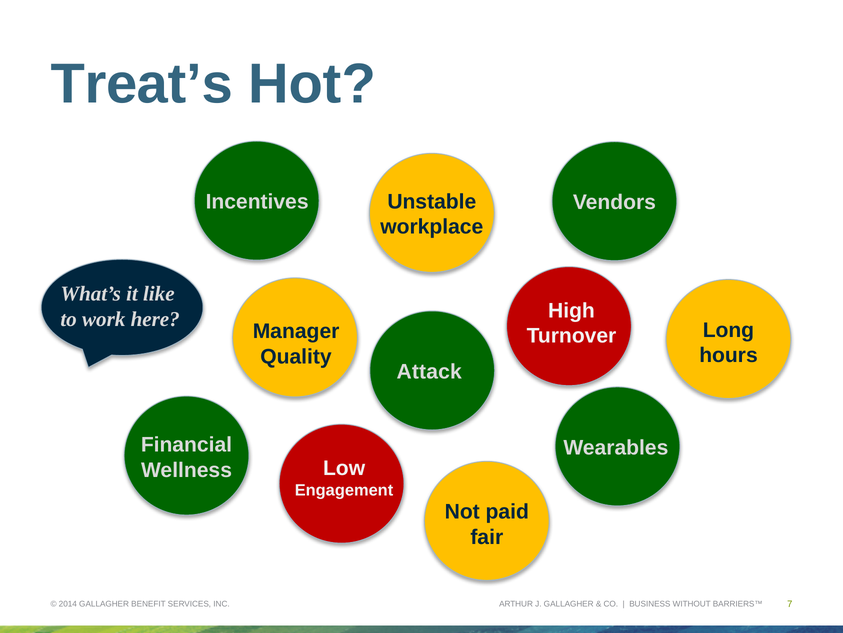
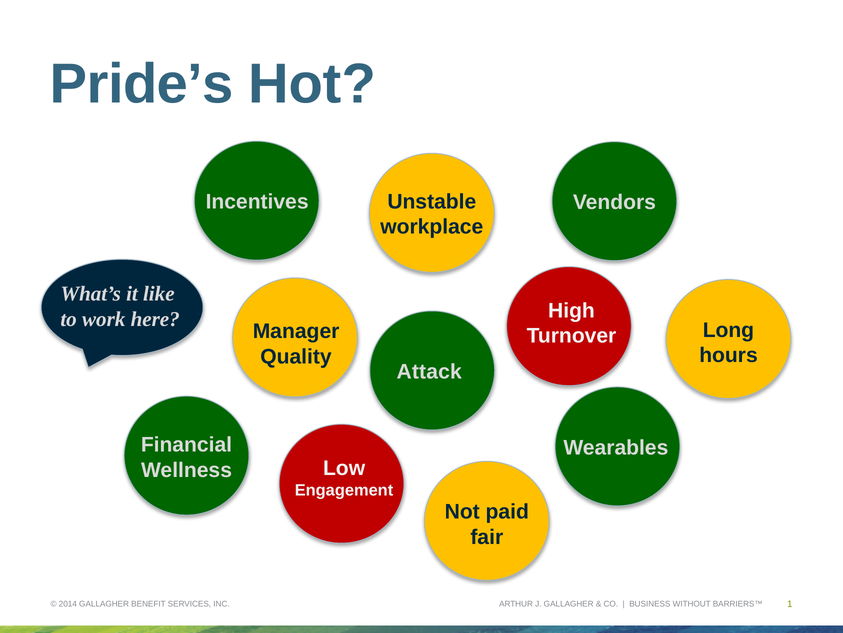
Treat’s: Treat’s -> Pride’s
7: 7 -> 1
